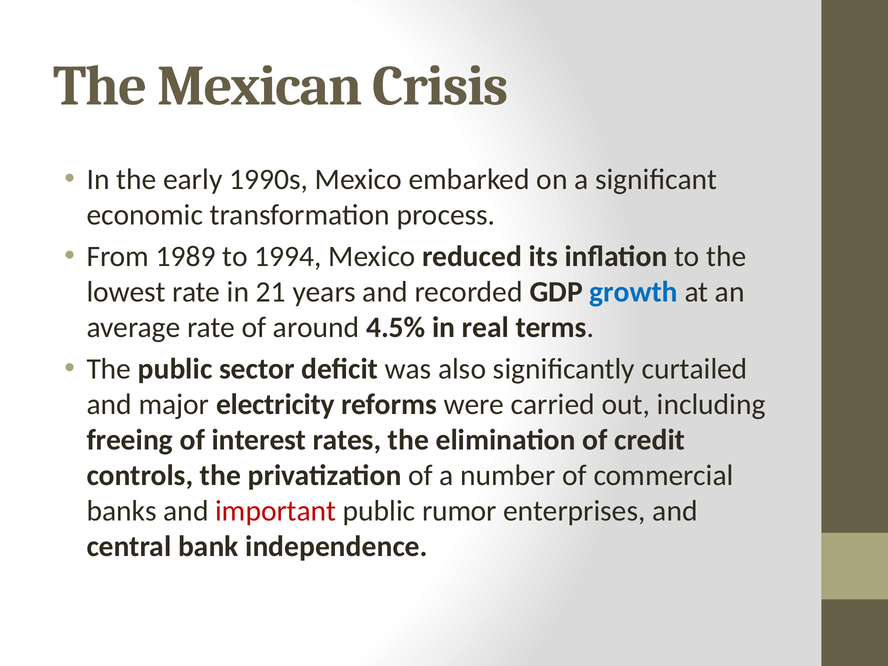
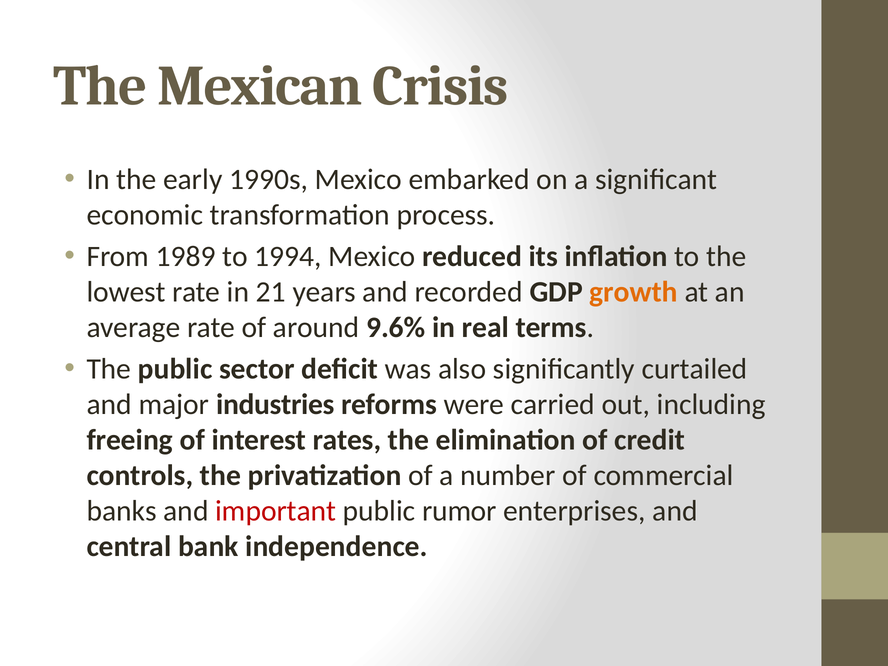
growth colour: blue -> orange
4.5%: 4.5% -> 9.6%
electricity: electricity -> industries
